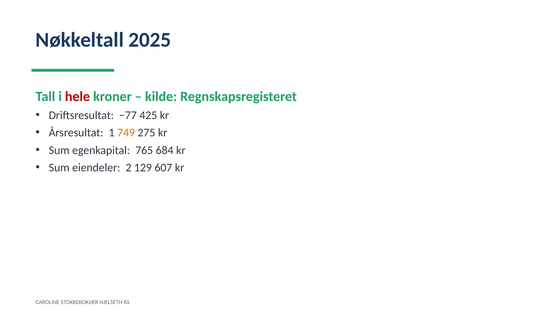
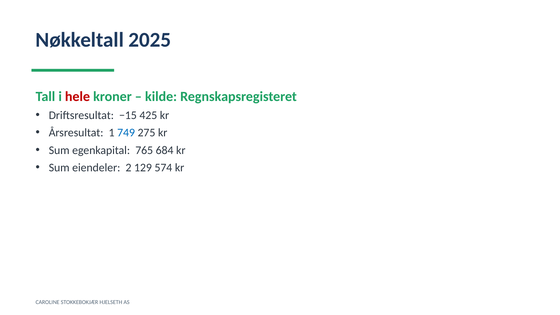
−77: −77 -> −15
749 colour: orange -> blue
607: 607 -> 574
